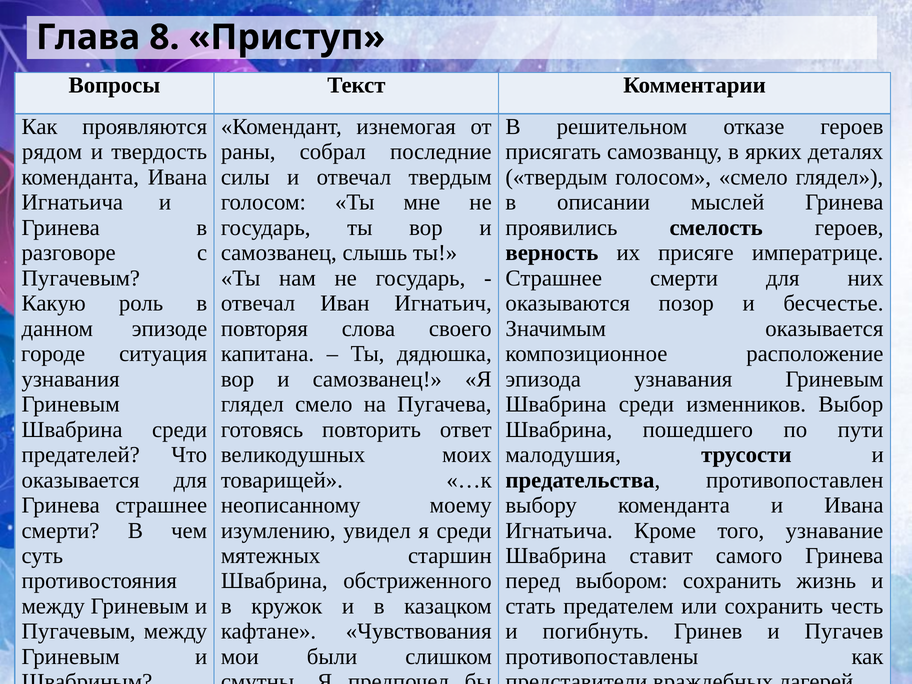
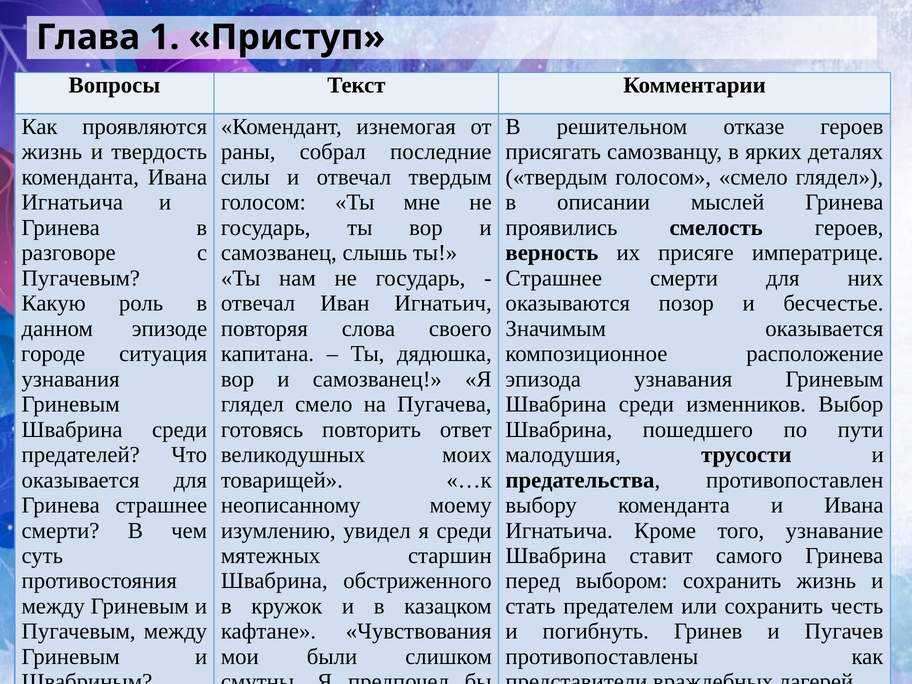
8: 8 -> 1
рядом at (52, 152): рядом -> жизнь
